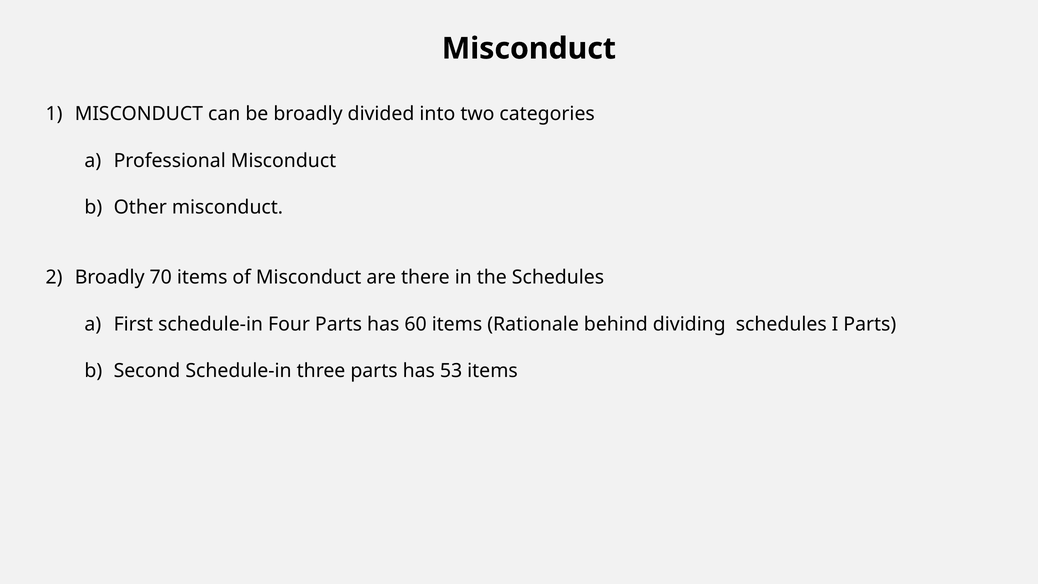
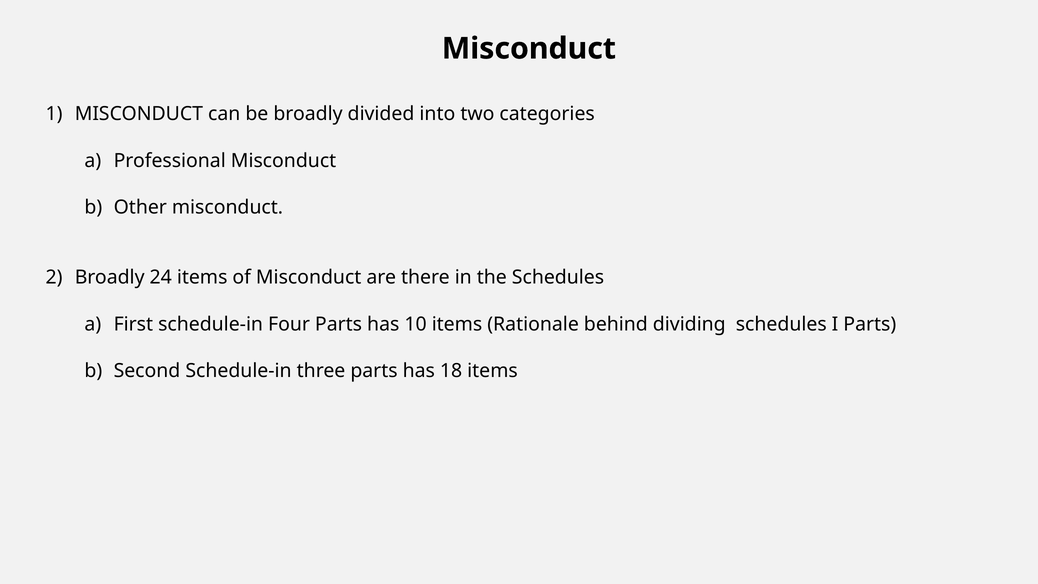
70: 70 -> 24
60: 60 -> 10
53: 53 -> 18
